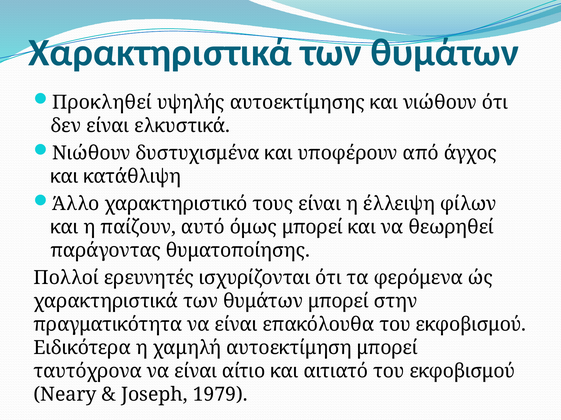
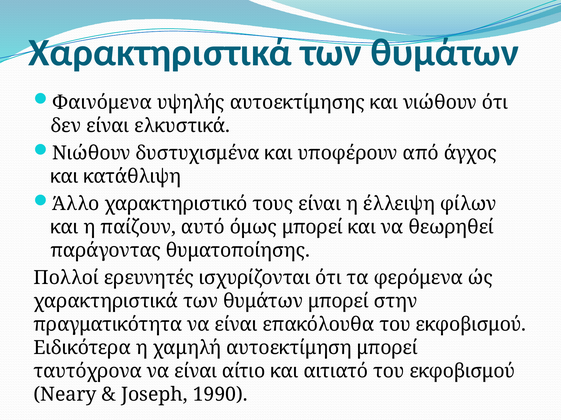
Προκληθεί: Προκληθεί -> Φαινόμενα
1979: 1979 -> 1990
